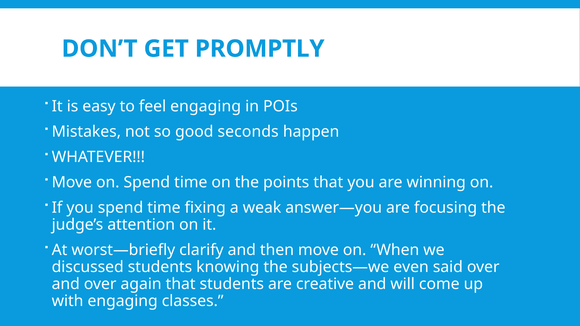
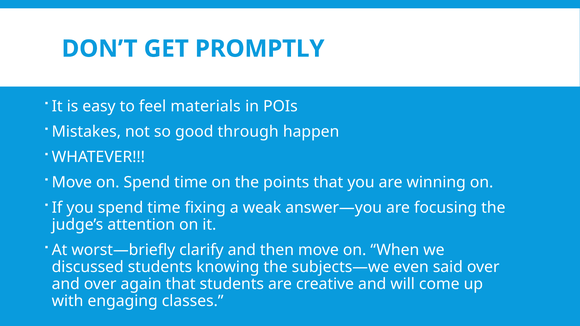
feel engaging: engaging -> materials
seconds: seconds -> through
